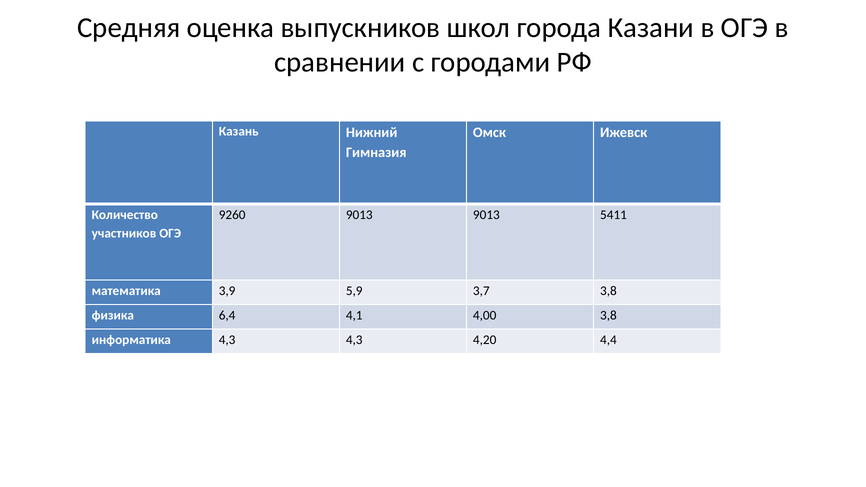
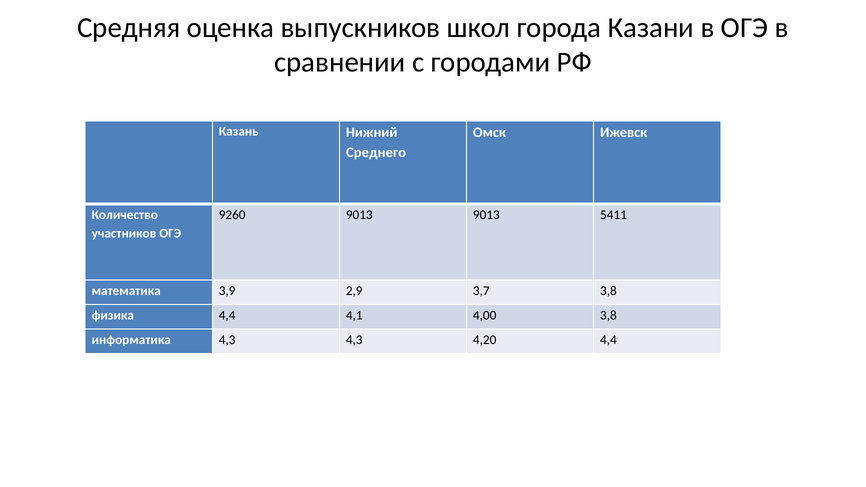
Гимназия: Гимназия -> Среднего
5,9: 5,9 -> 2,9
физика 6,4: 6,4 -> 4,4
